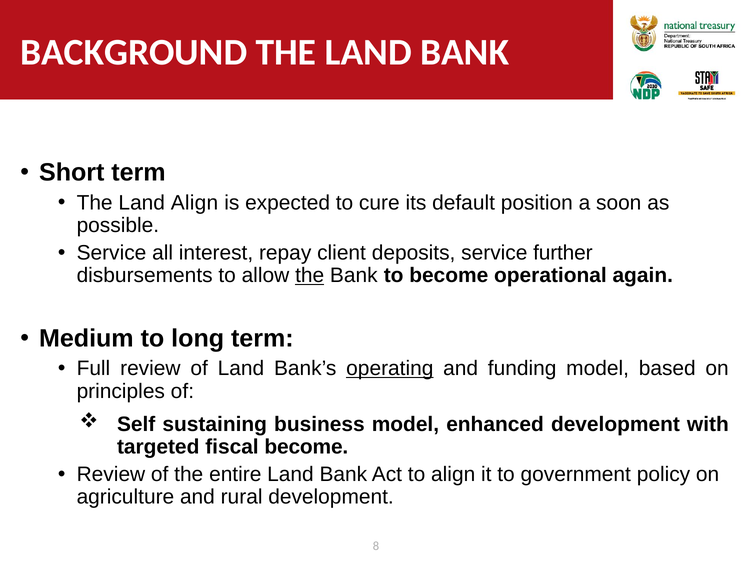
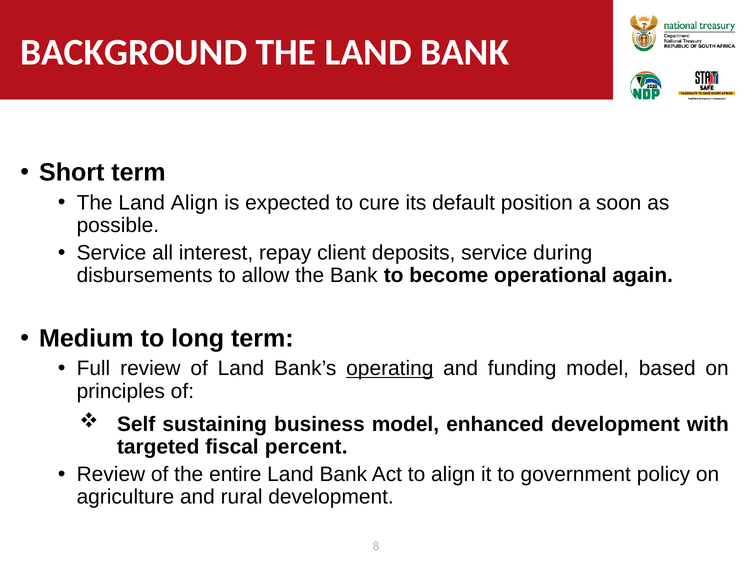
further: further -> during
the at (310, 276) underline: present -> none
fiscal become: become -> percent
